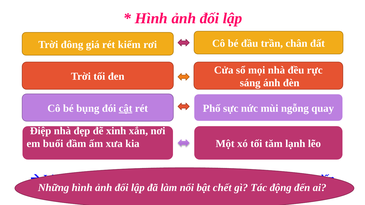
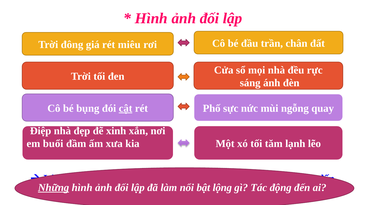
kiếm: kiếm -> miêu
Những underline: none -> present
chết: chết -> lộng
